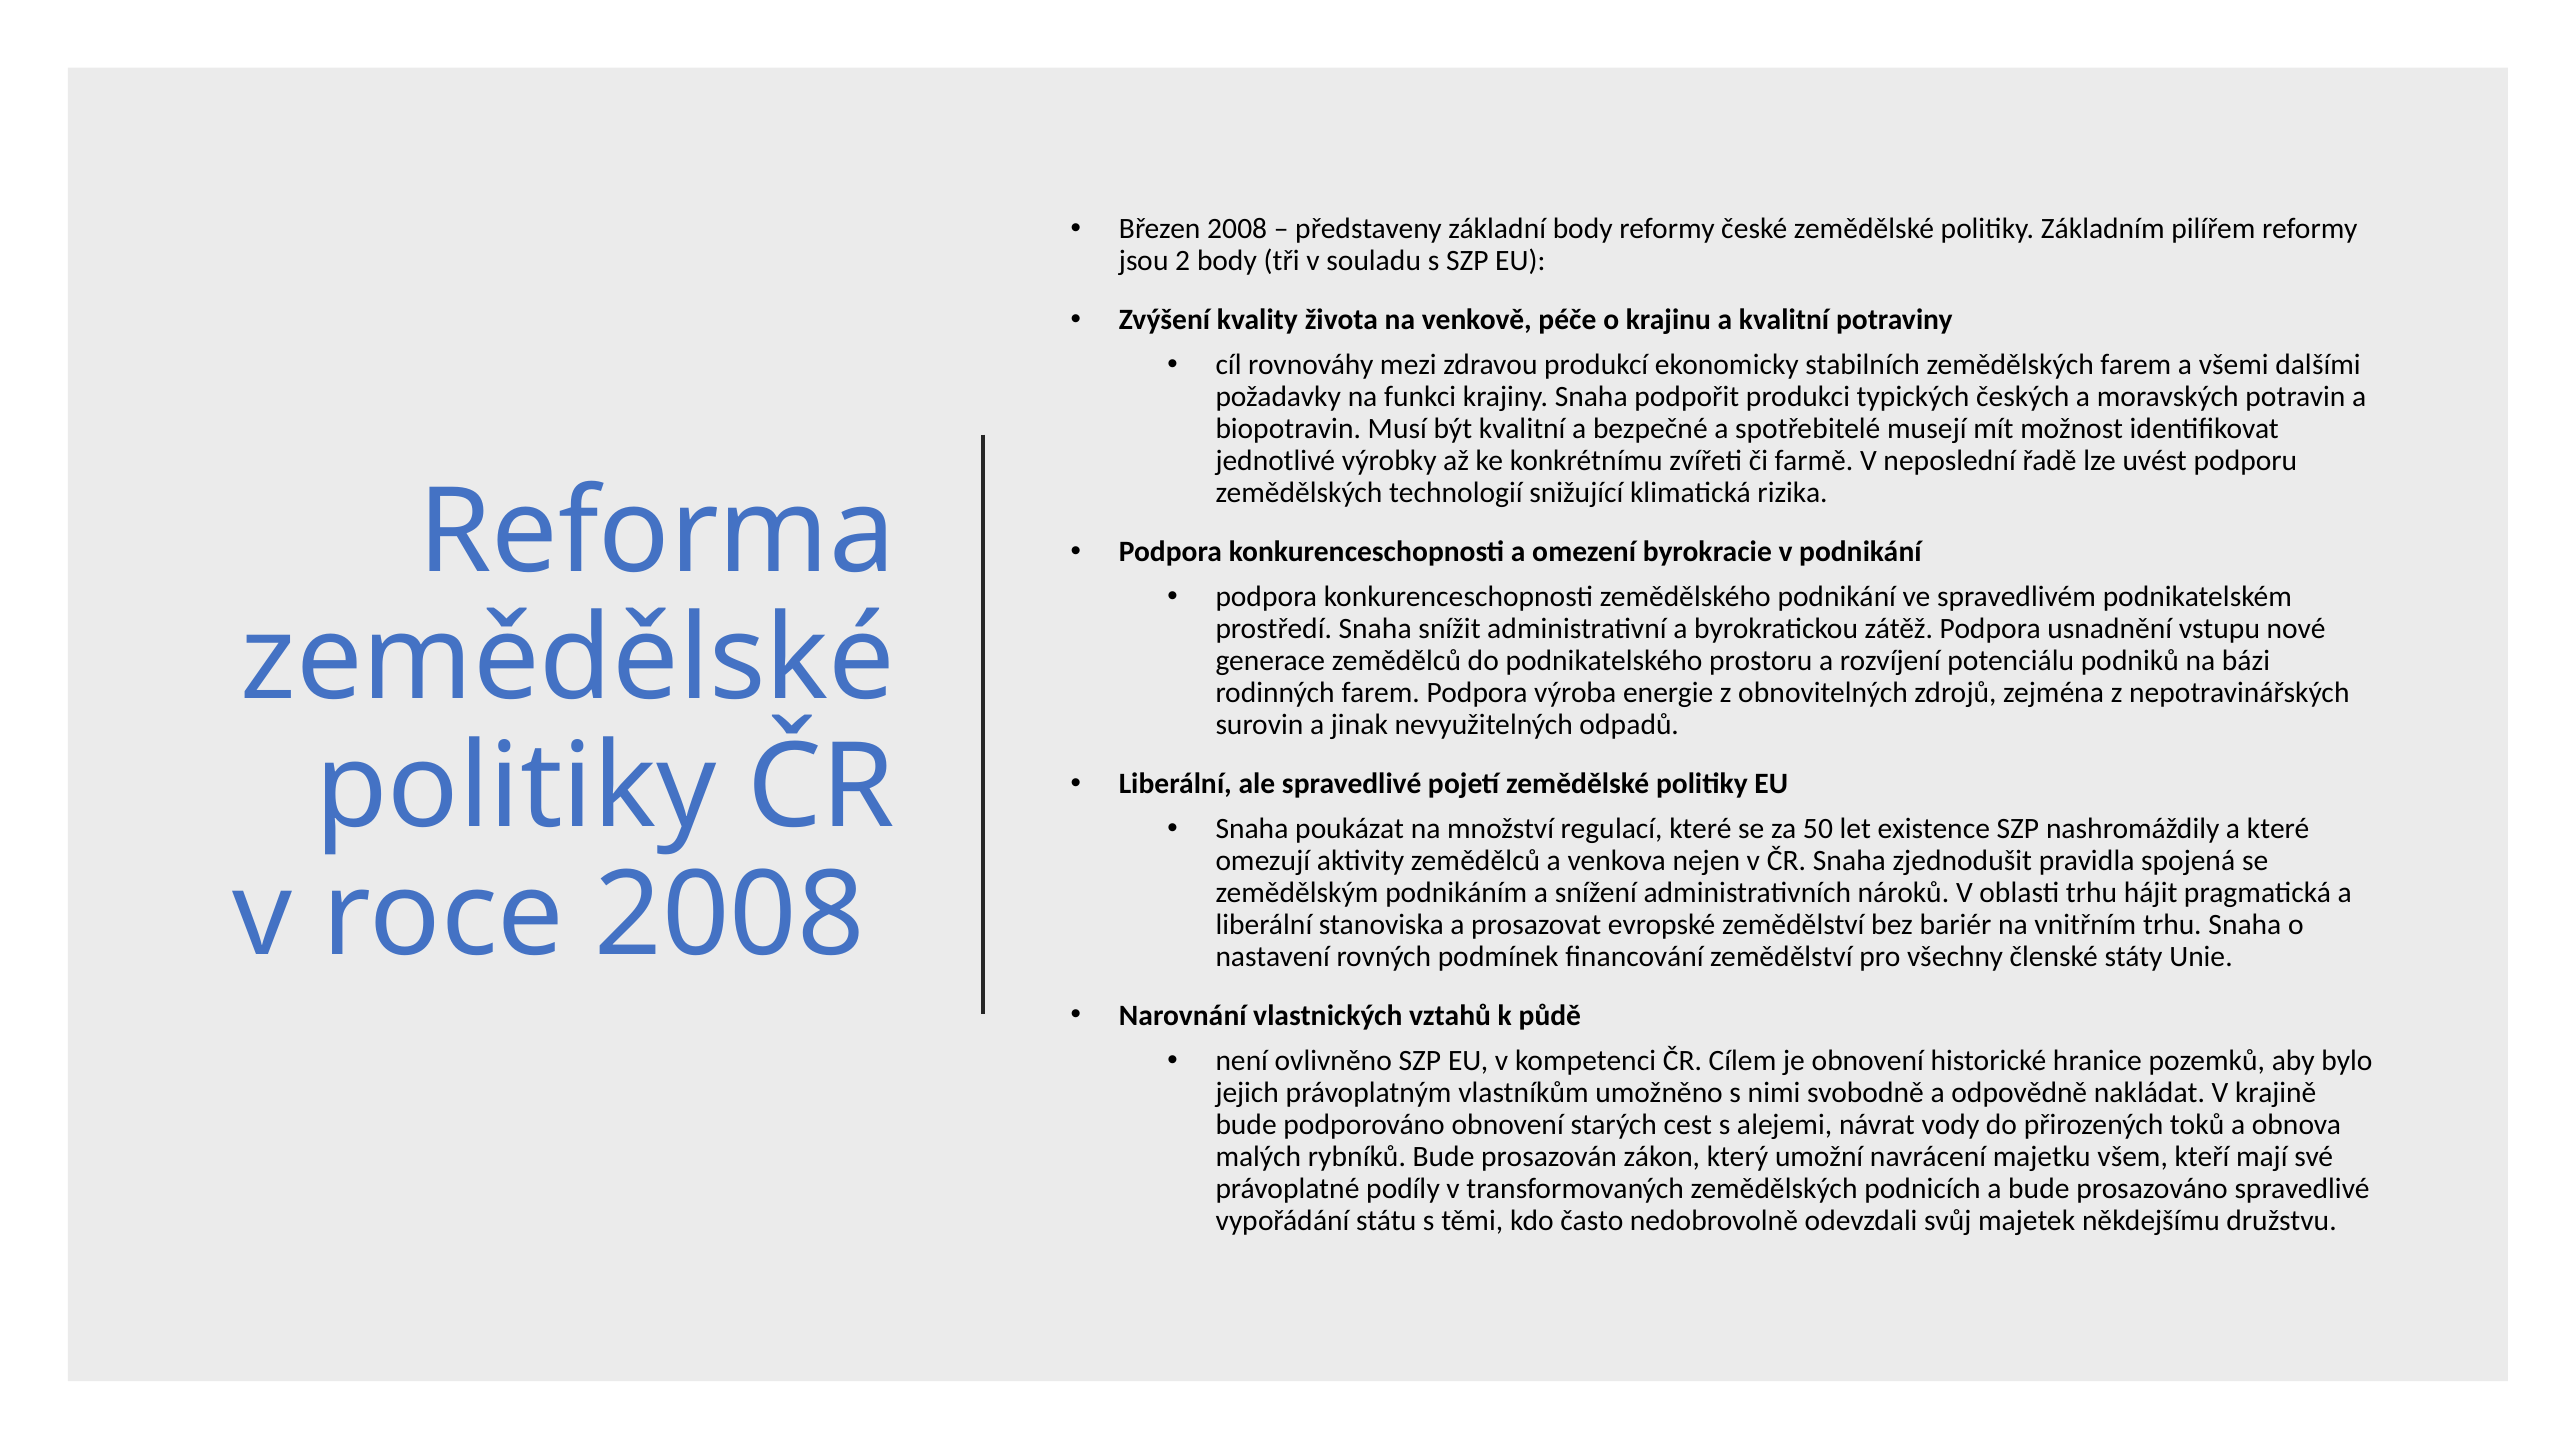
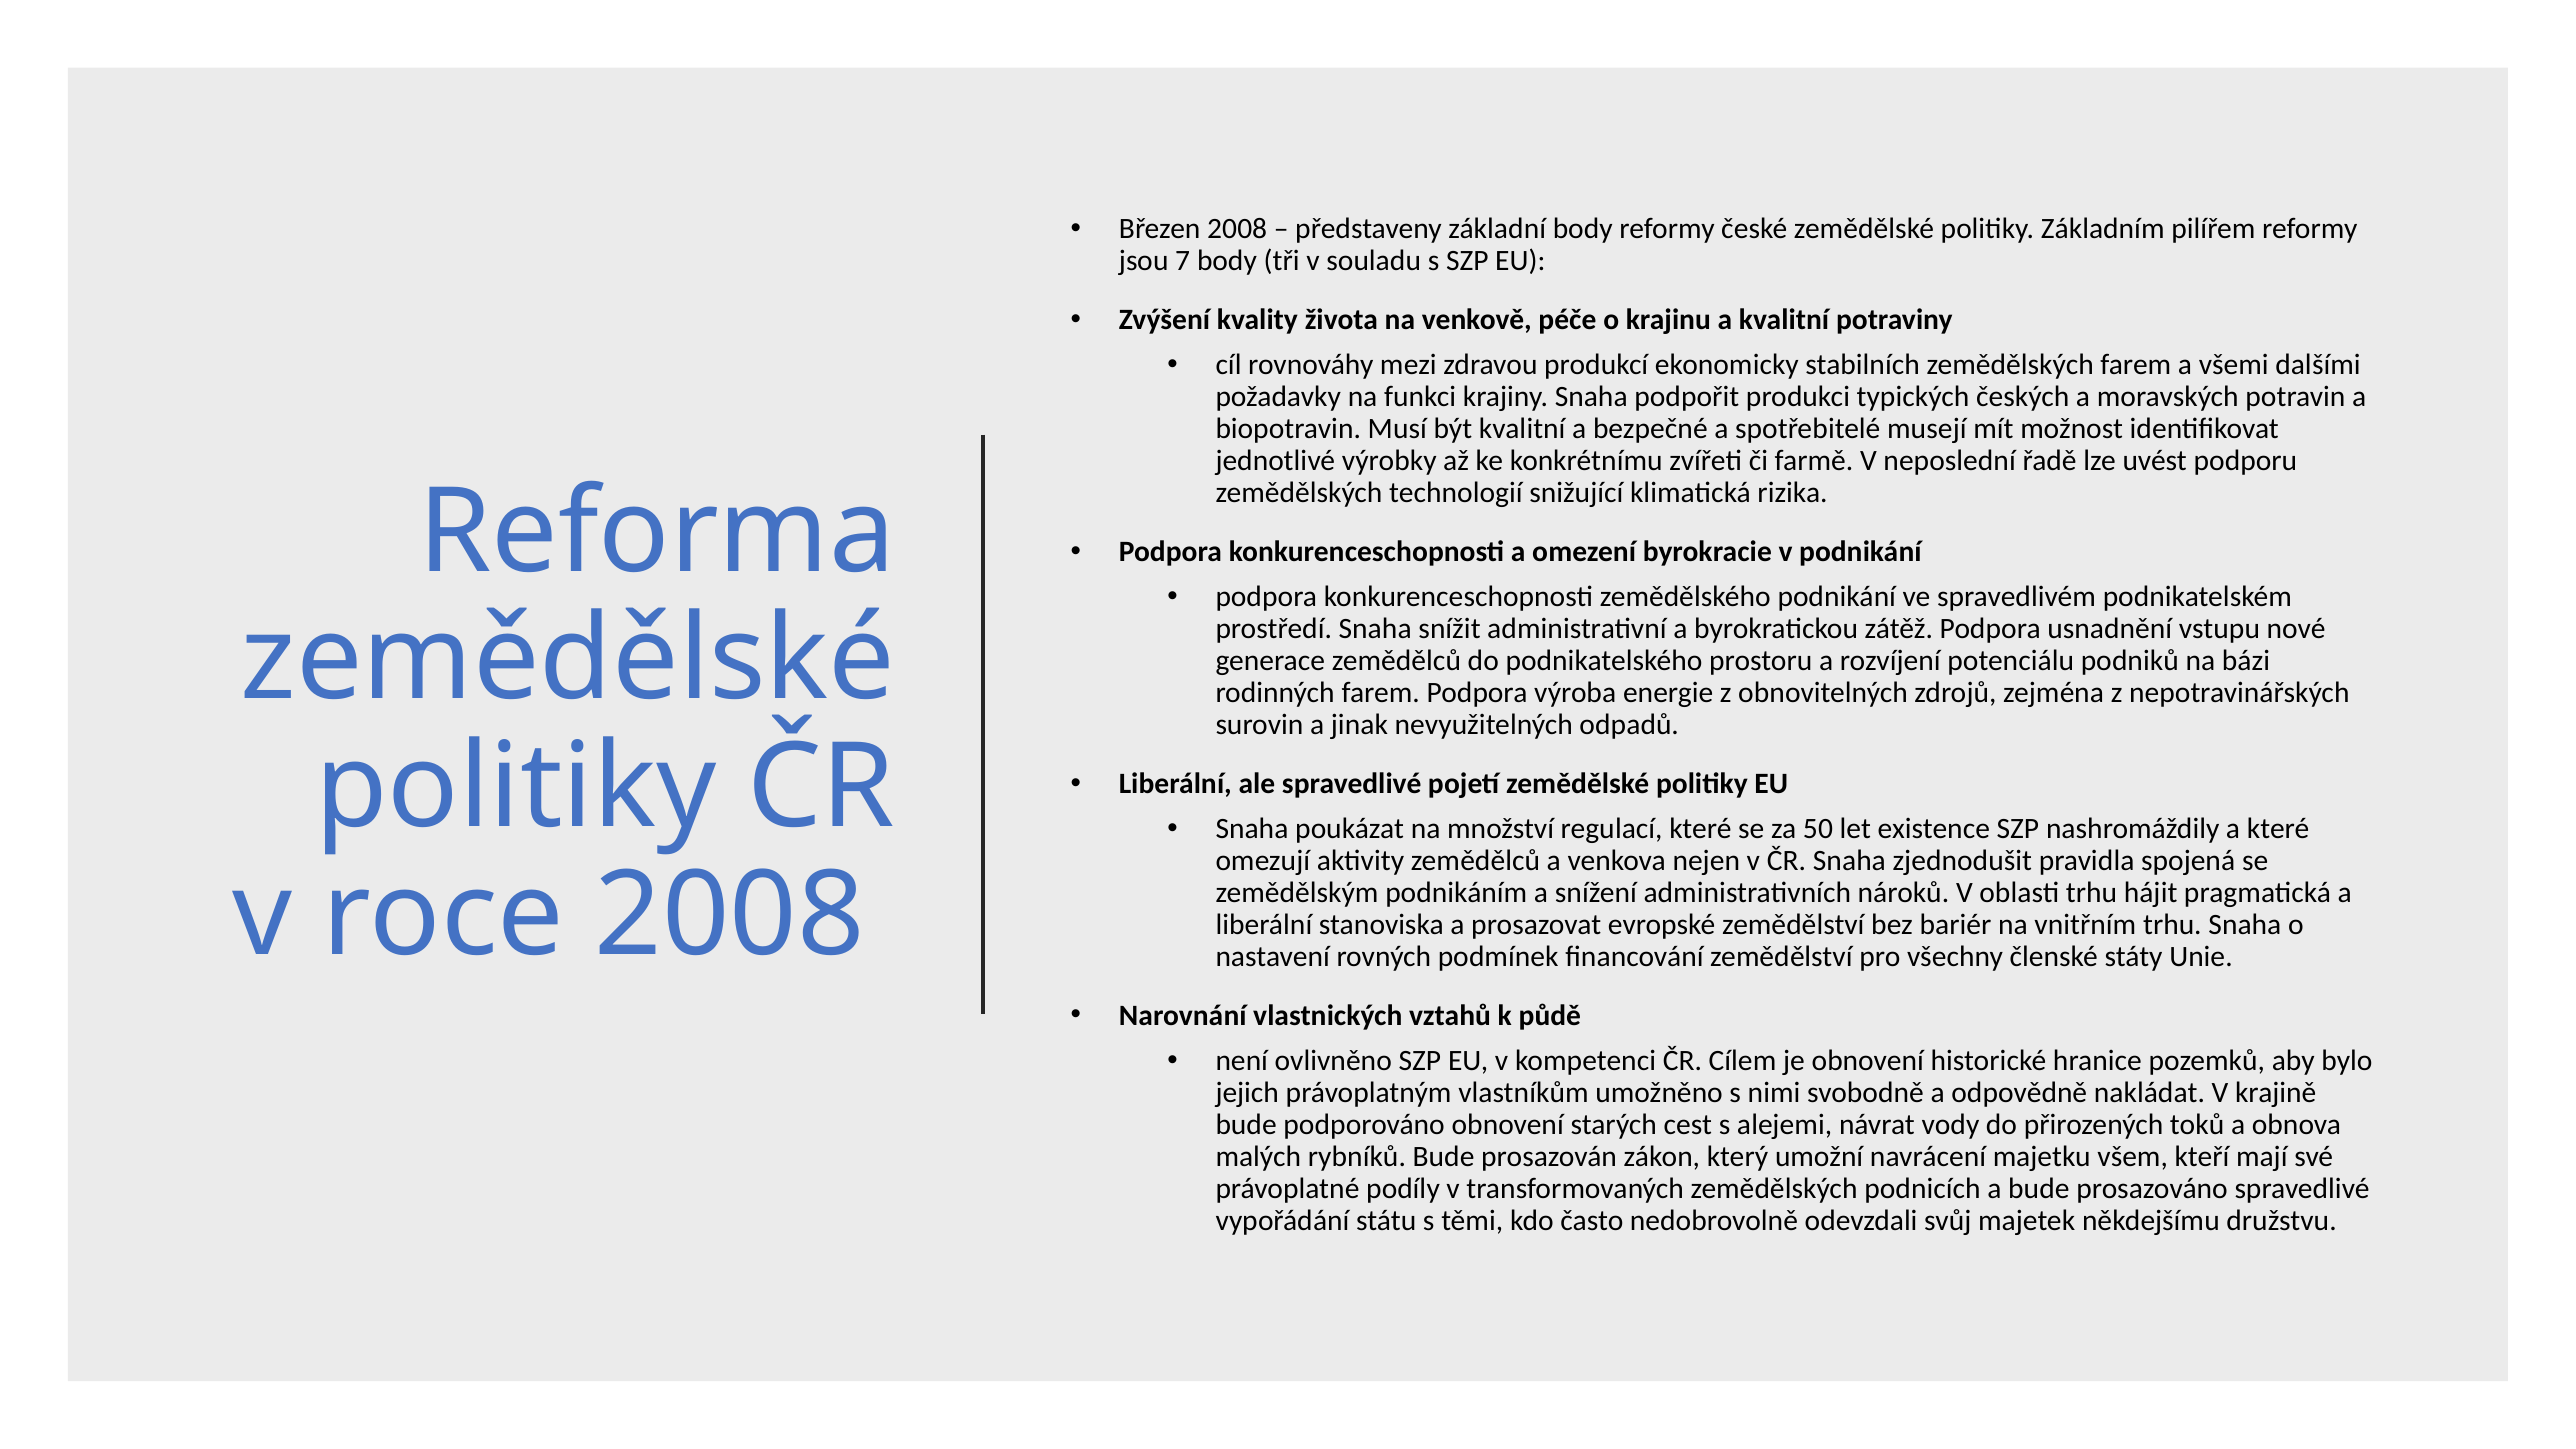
2: 2 -> 7
